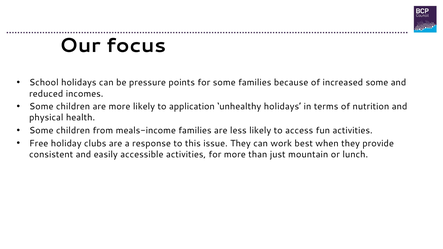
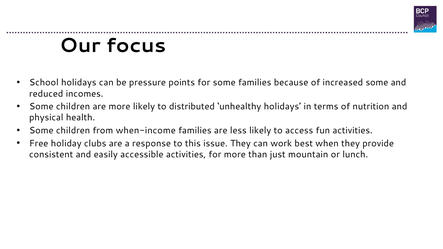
application: application -> distributed
meals-income: meals-income -> when-income
